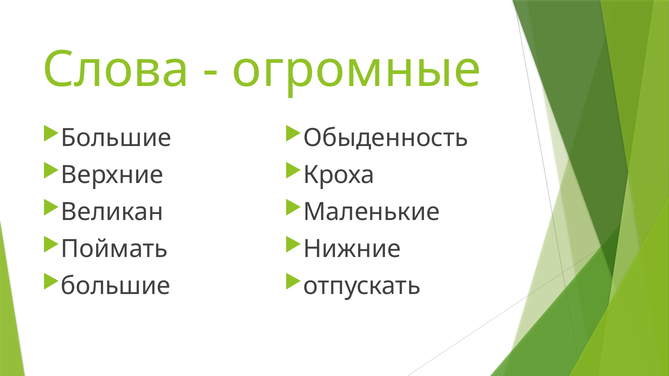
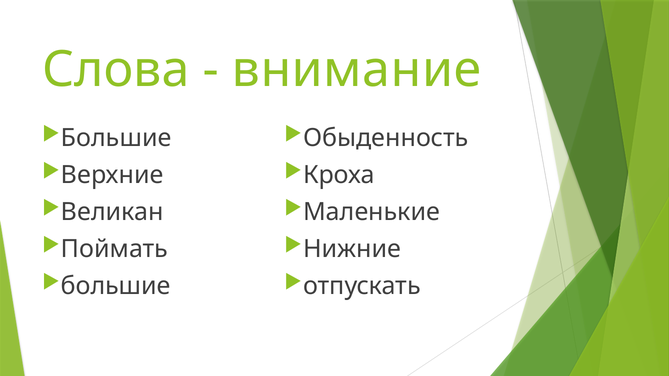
огромные: огромные -> внимание
